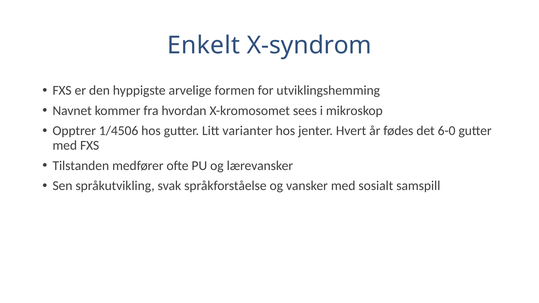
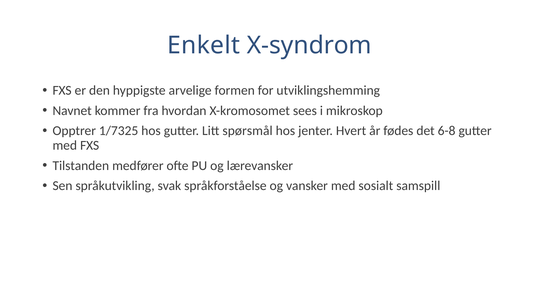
1/4506: 1/4506 -> 1/7325
varianter: varianter -> spørsmål
6-0: 6-0 -> 6-8
